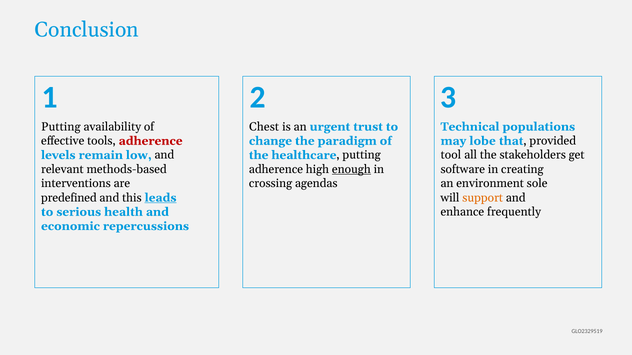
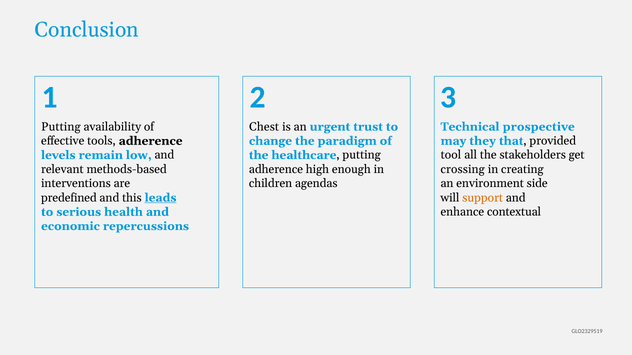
populations: populations -> prospective
lobe: lobe -> they
adherence at (151, 141) colour: red -> black
enough underline: present -> none
software: software -> crossing
crossing: crossing -> children
sole: sole -> side
frequently: frequently -> contextual
